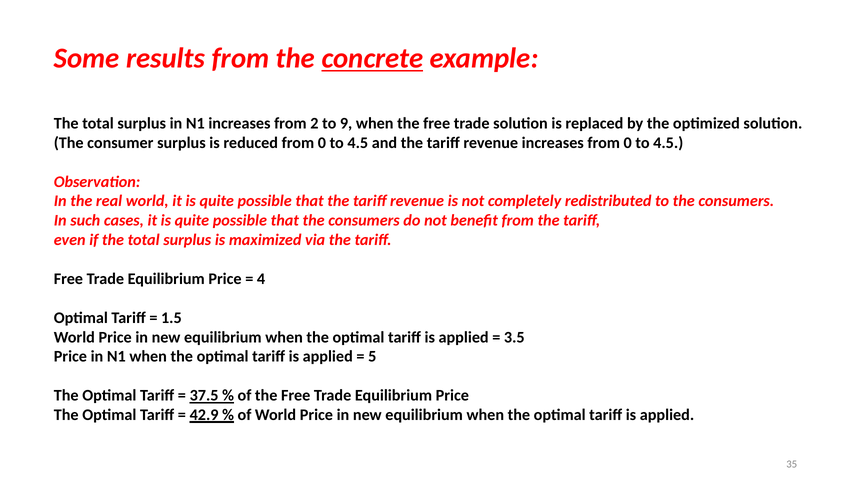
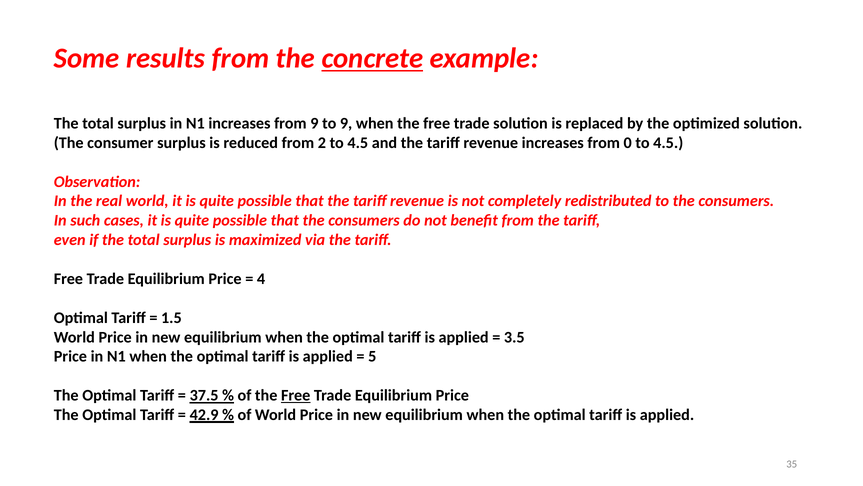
from 2: 2 -> 9
reduced from 0: 0 -> 2
Free at (296, 395) underline: none -> present
